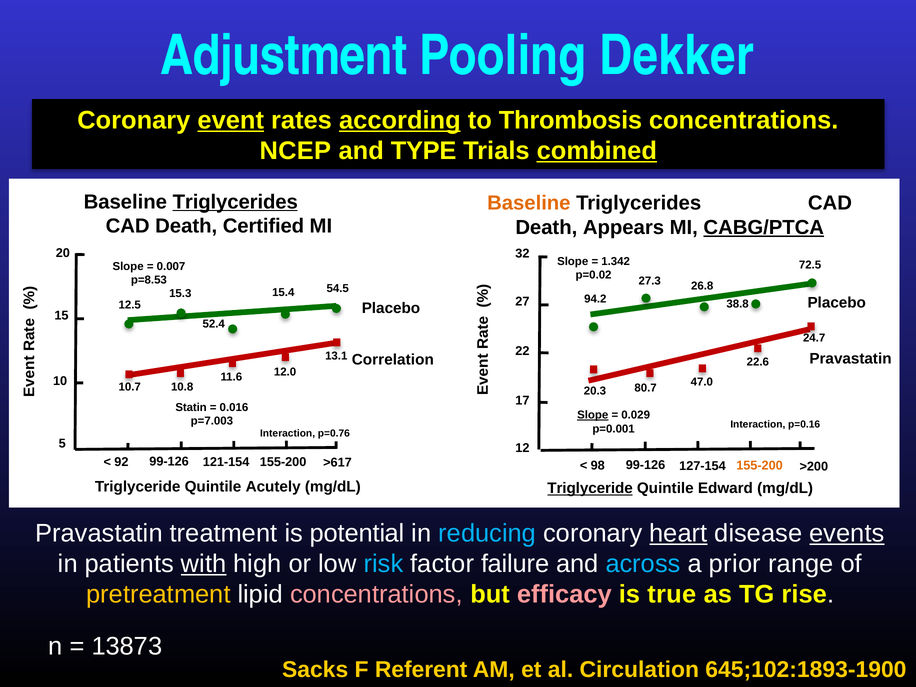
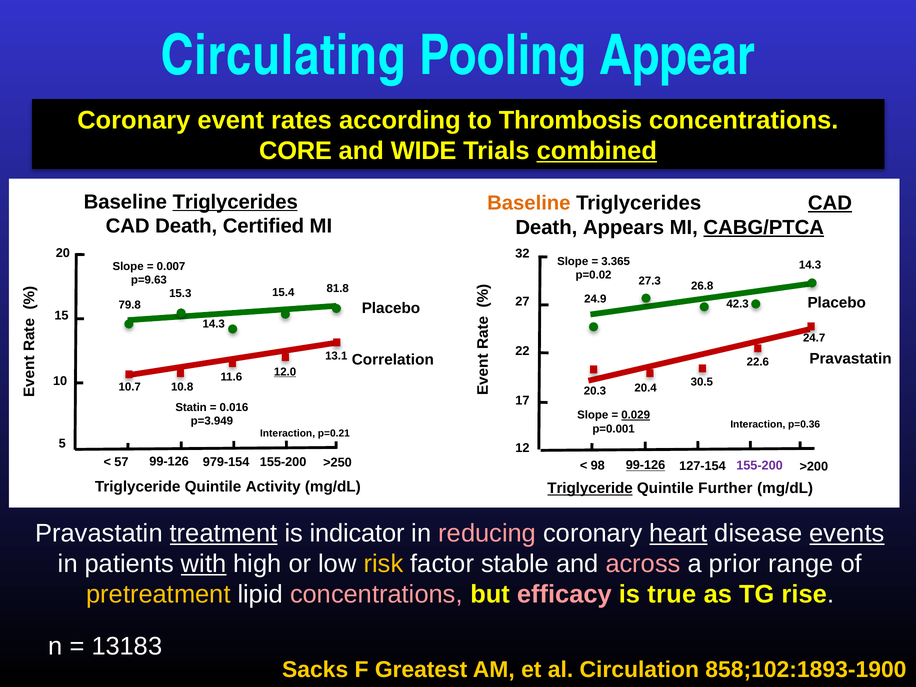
Adjustment: Adjustment -> Circulating
Dekker: Dekker -> Appear
event underline: present -> none
according underline: present -> none
NCEP: NCEP -> CORE
TYPE: TYPE -> WIDE
CAD at (830, 203) underline: none -> present
1.342: 1.342 -> 3.365
72.5 at (810, 265): 72.5 -> 14.3
p=8.53: p=8.53 -> p=9.63
54.5: 54.5 -> 81.8
94.2: 94.2 -> 24.9
38.8: 38.8 -> 42.3
12.5: 12.5 -> 79.8
52.4 at (214, 324): 52.4 -> 14.3
12.0 underline: none -> present
47.0: 47.0 -> 30.5
80.7: 80.7 -> 20.4
Slope at (593, 415) underline: present -> none
0.029 underline: none -> present
p=7.003: p=7.003 -> p=3.949
p=0.16: p=0.16 -> p=0.36
p=0.76: p=0.76 -> p=0.21
92: 92 -> 57
121-154: 121-154 -> 979-154
>617: >617 -> >250
99-126 at (645, 465) underline: none -> present
155-200 at (760, 466) colour: orange -> purple
Acutely: Acutely -> Activity
Edward: Edward -> Further
treatment underline: none -> present
potential: potential -> indicator
reducing colour: light blue -> pink
risk colour: light blue -> yellow
failure: failure -> stable
across colour: light blue -> pink
13873: 13873 -> 13183
Referent: Referent -> Greatest
645;102:1893-1900: 645;102:1893-1900 -> 858;102:1893-1900
